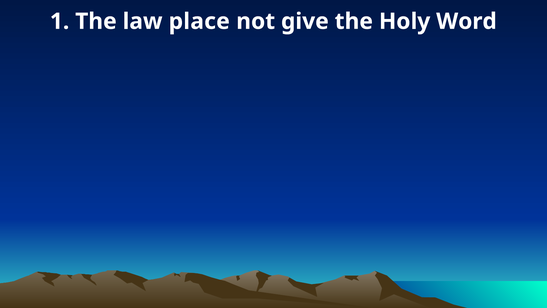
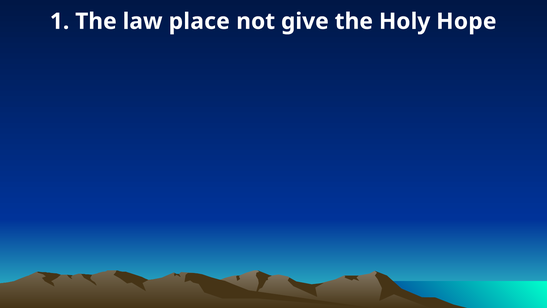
Word: Word -> Hope
